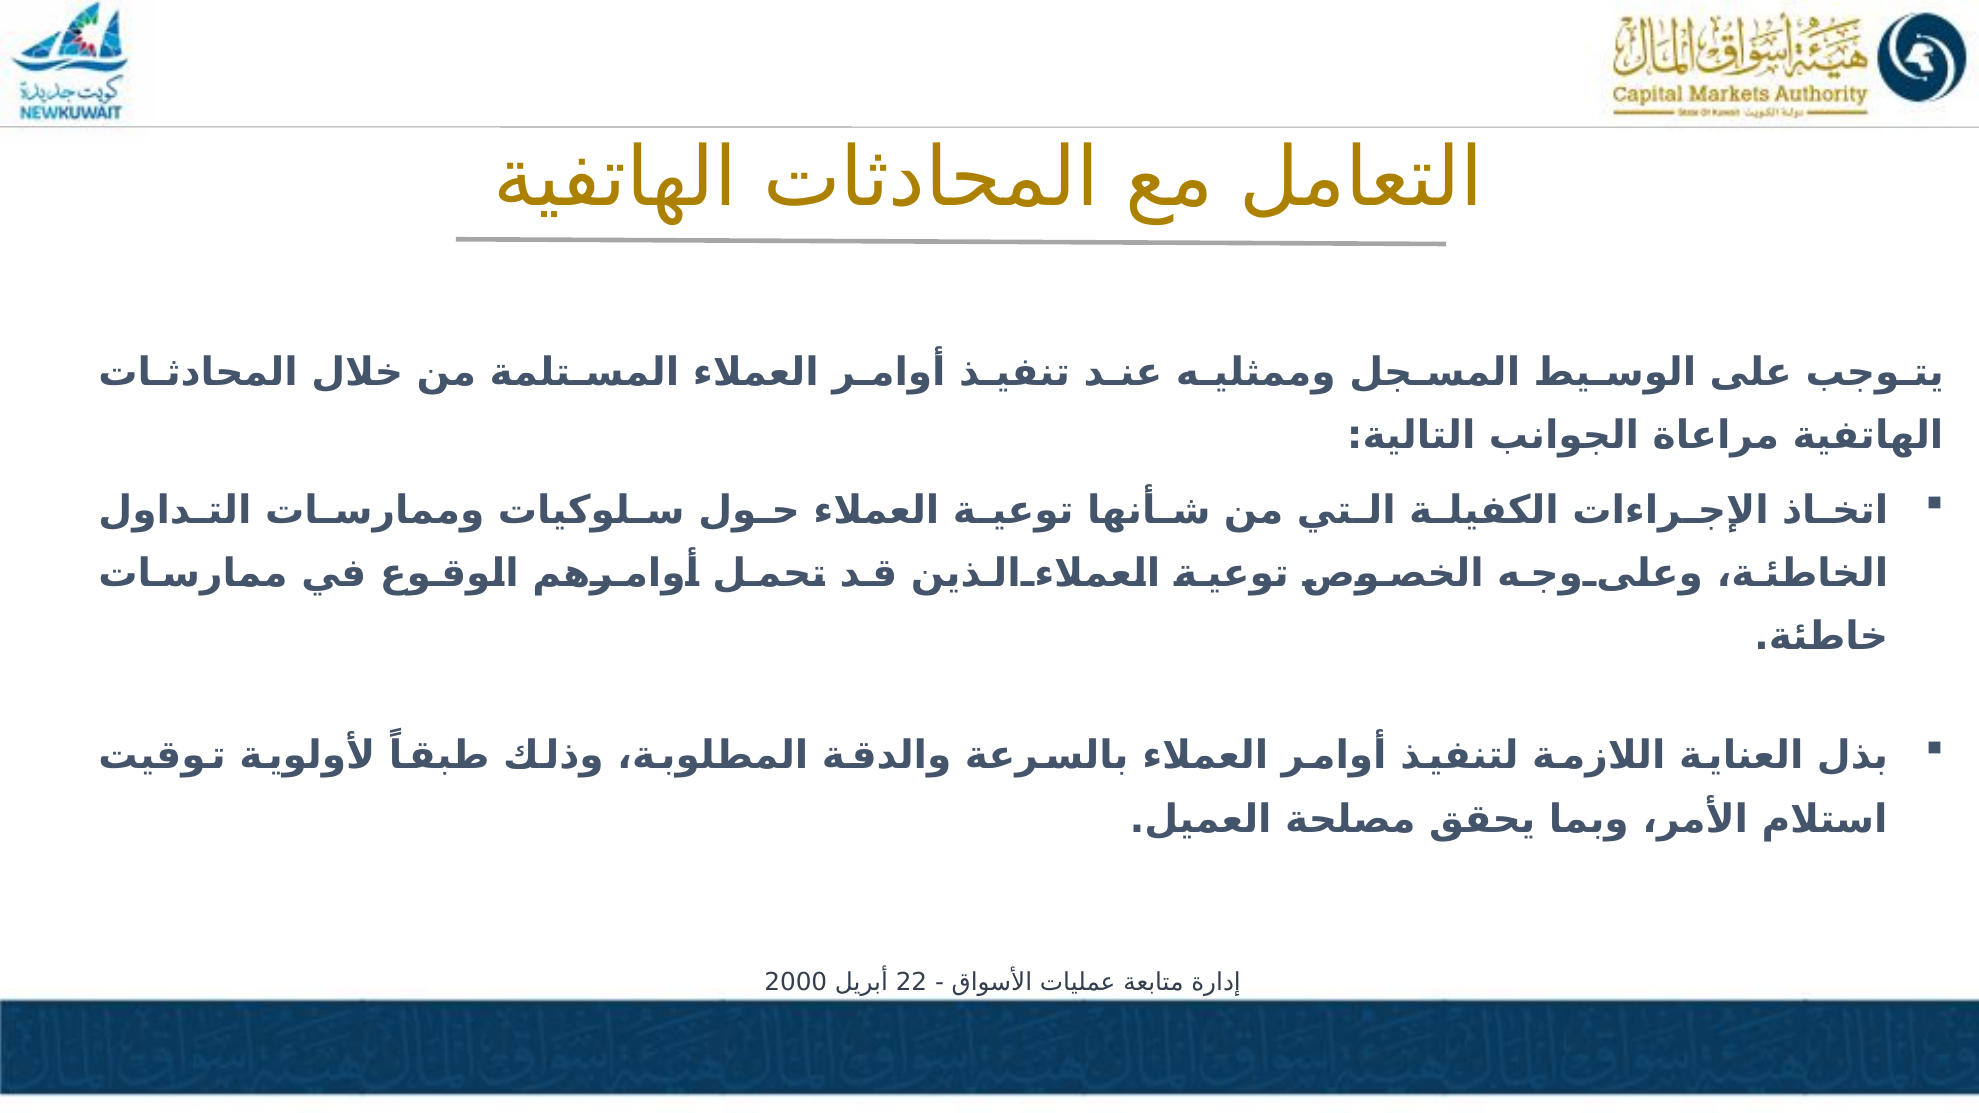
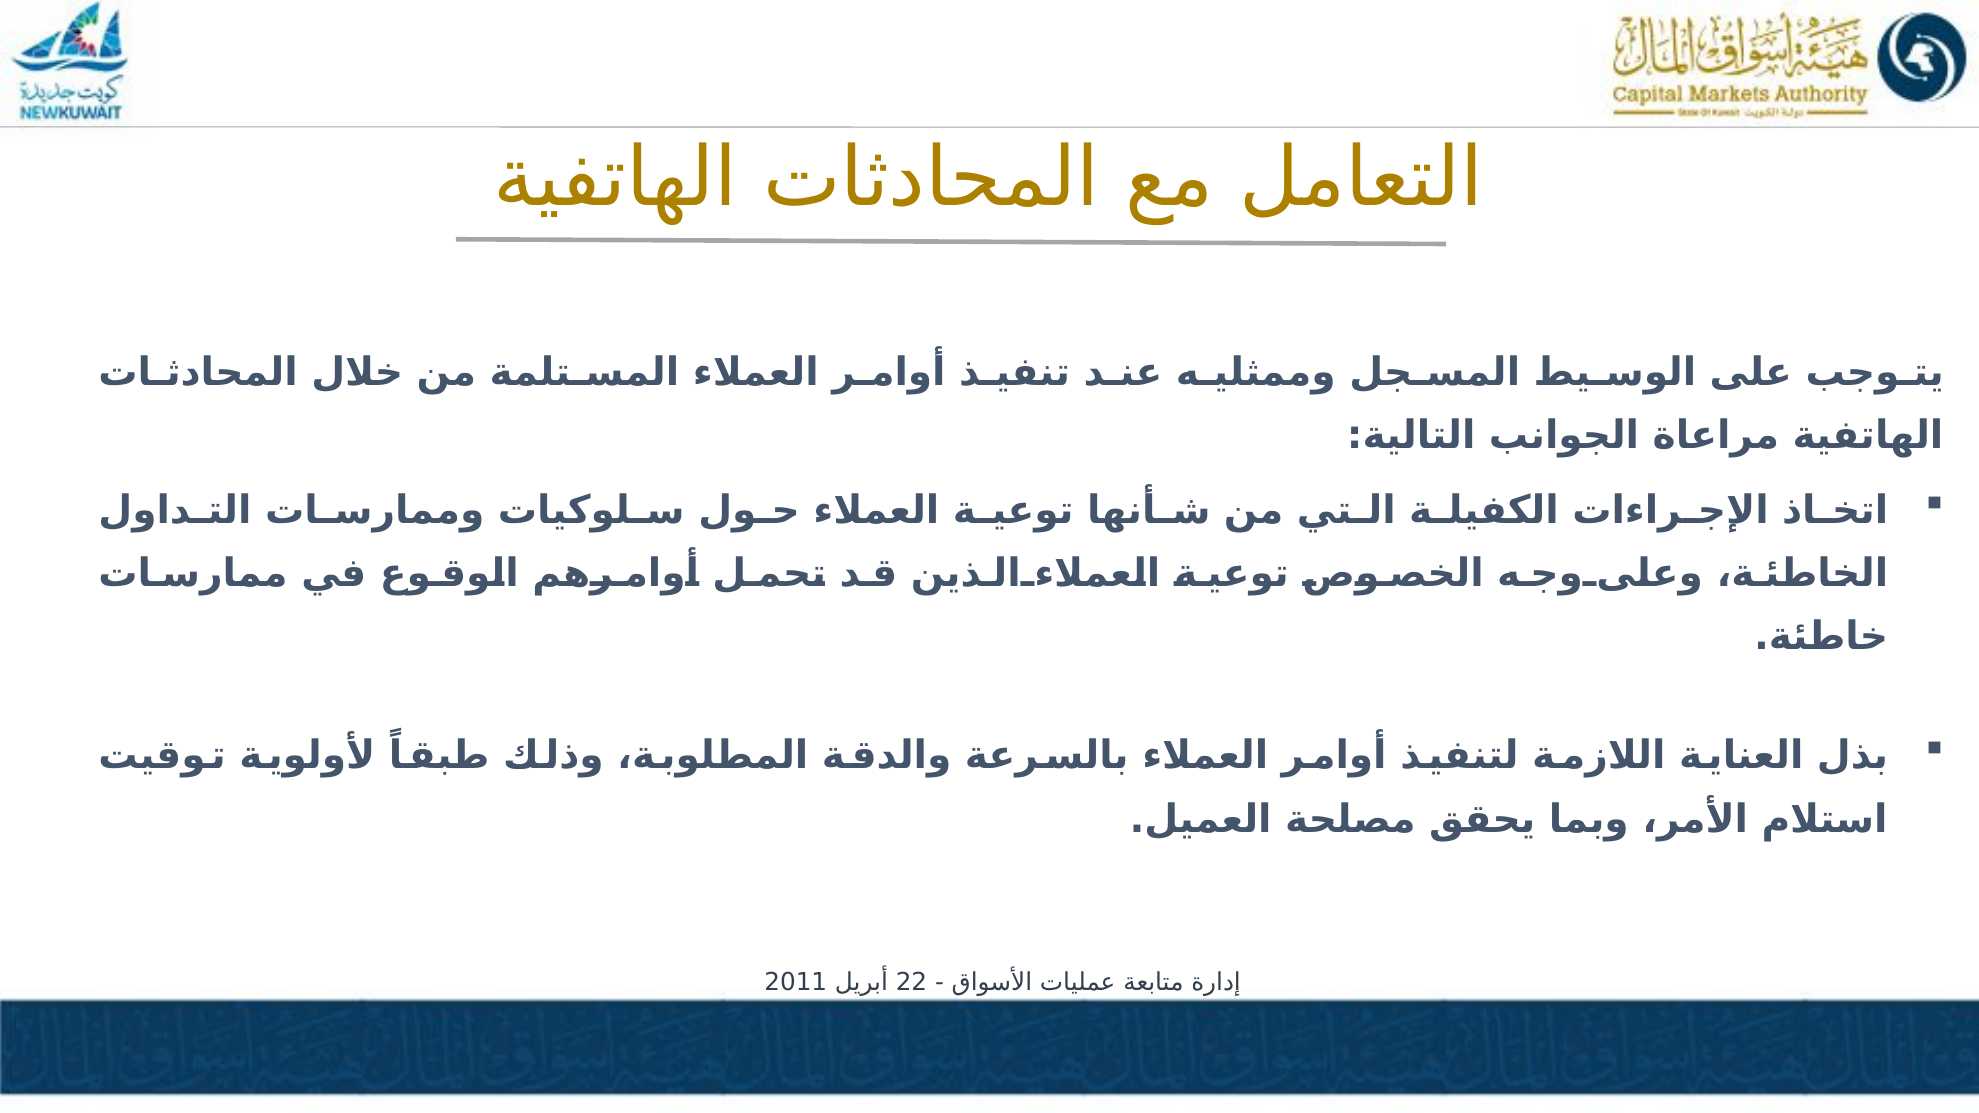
2000: 2000 -> 2011
